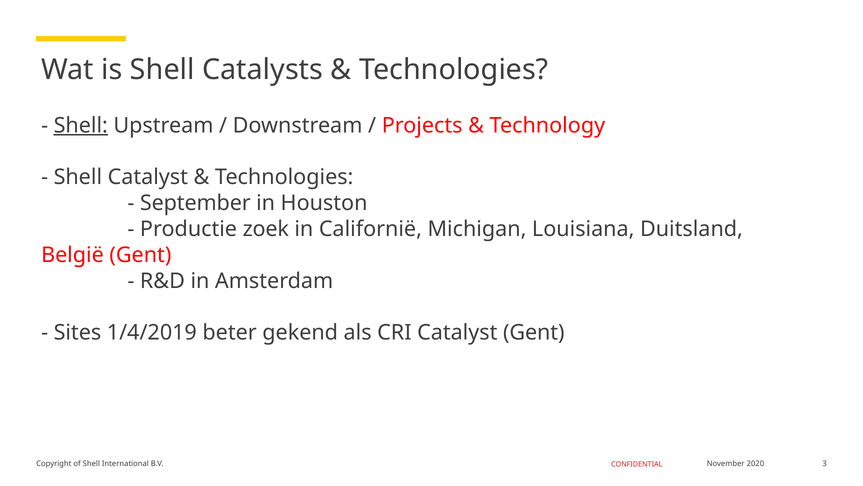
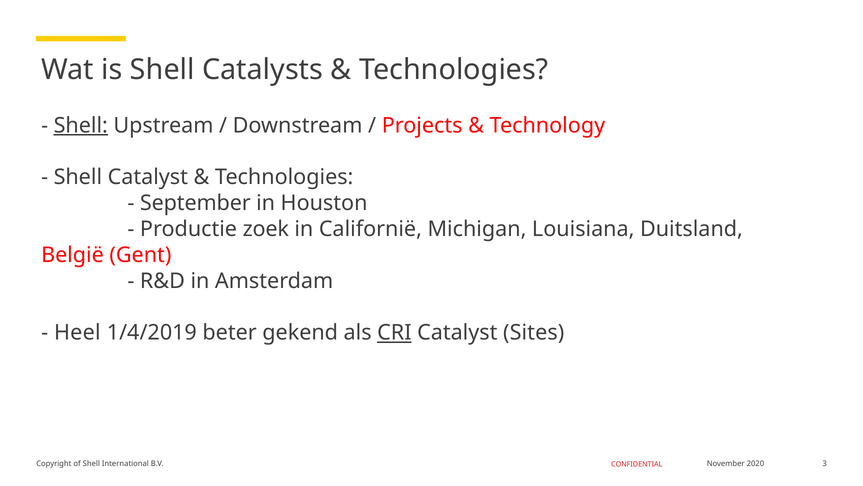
Sites: Sites -> Heel
CRI underline: none -> present
Catalyst Gent: Gent -> Sites
